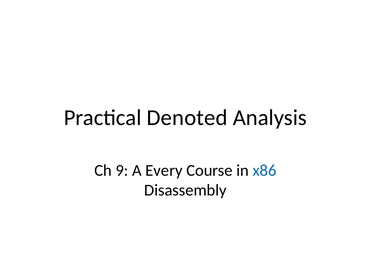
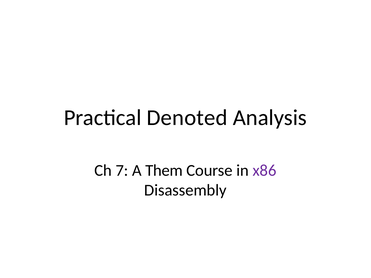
9: 9 -> 7
Every: Every -> Them
x86 colour: blue -> purple
